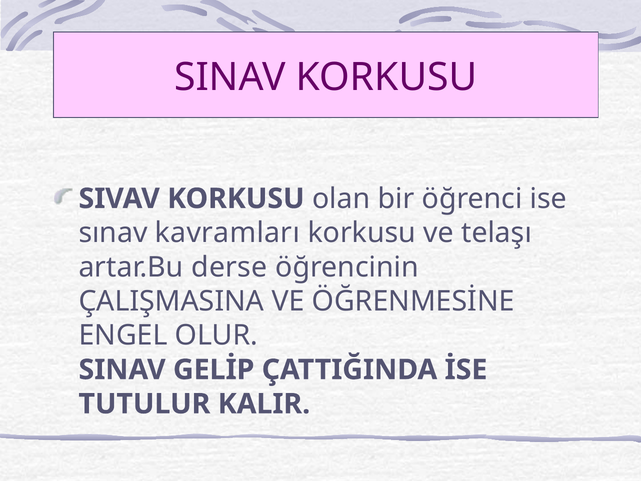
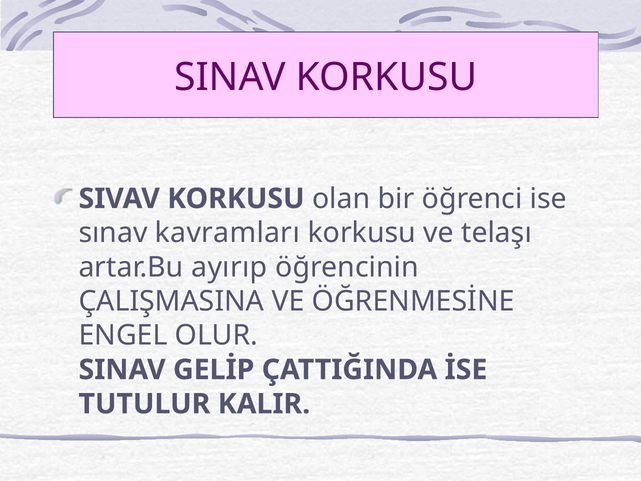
derse: derse -> ayırıp
